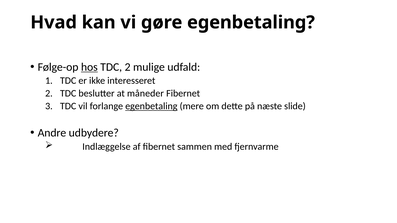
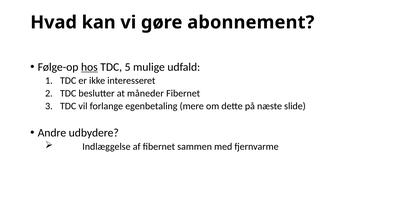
gøre egenbetaling: egenbetaling -> abonnement
TDC 2: 2 -> 5
egenbetaling at (151, 106) underline: present -> none
